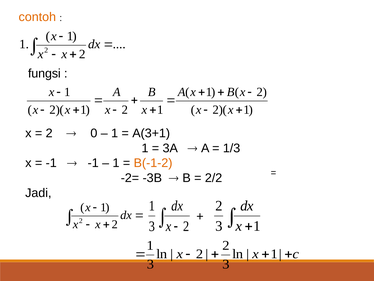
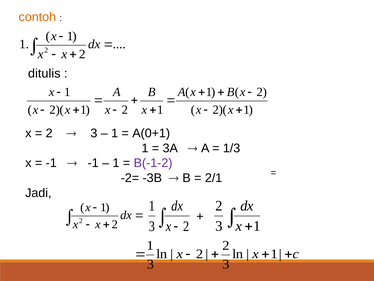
fungsi: fungsi -> ditulis
0 at (94, 133): 0 -> 3
A(3+1: A(3+1 -> A(0+1
B(-1-2 colour: orange -> purple
2/2: 2/2 -> 2/1
